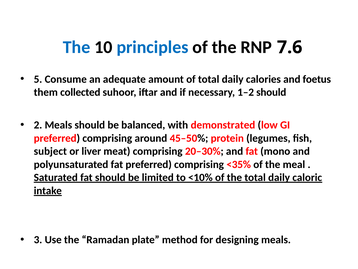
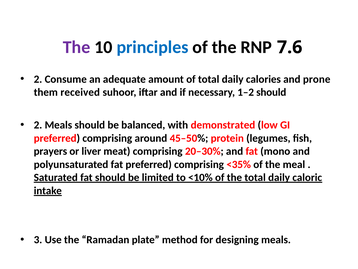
The at (77, 47) colour: blue -> purple
5 at (38, 79): 5 -> 2
foetus: foetus -> prone
collected: collected -> received
subject: subject -> prayers
